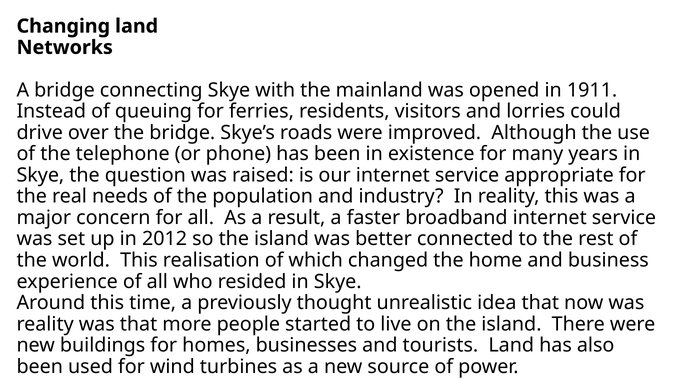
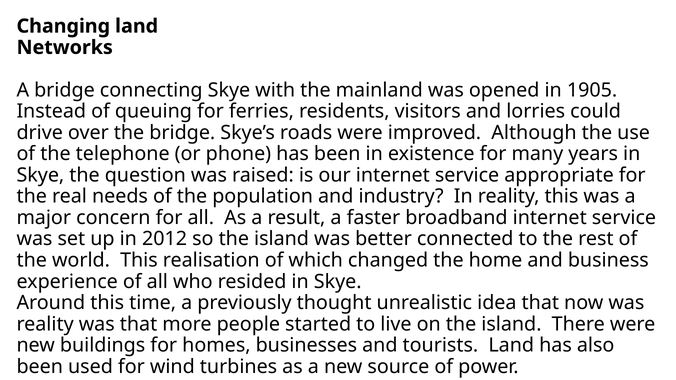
1911: 1911 -> 1905
